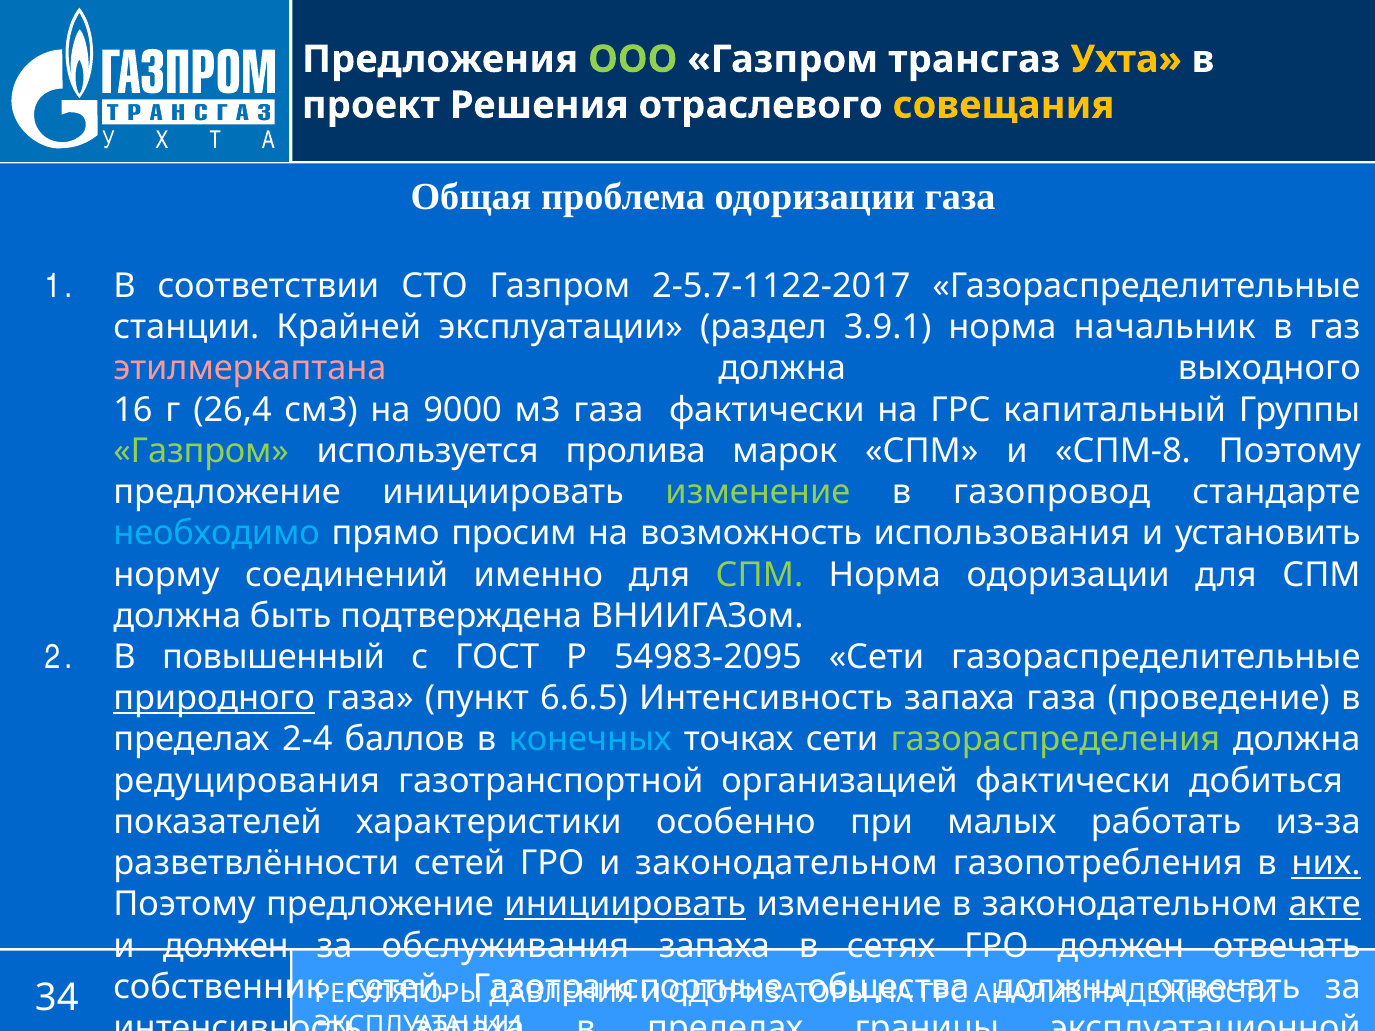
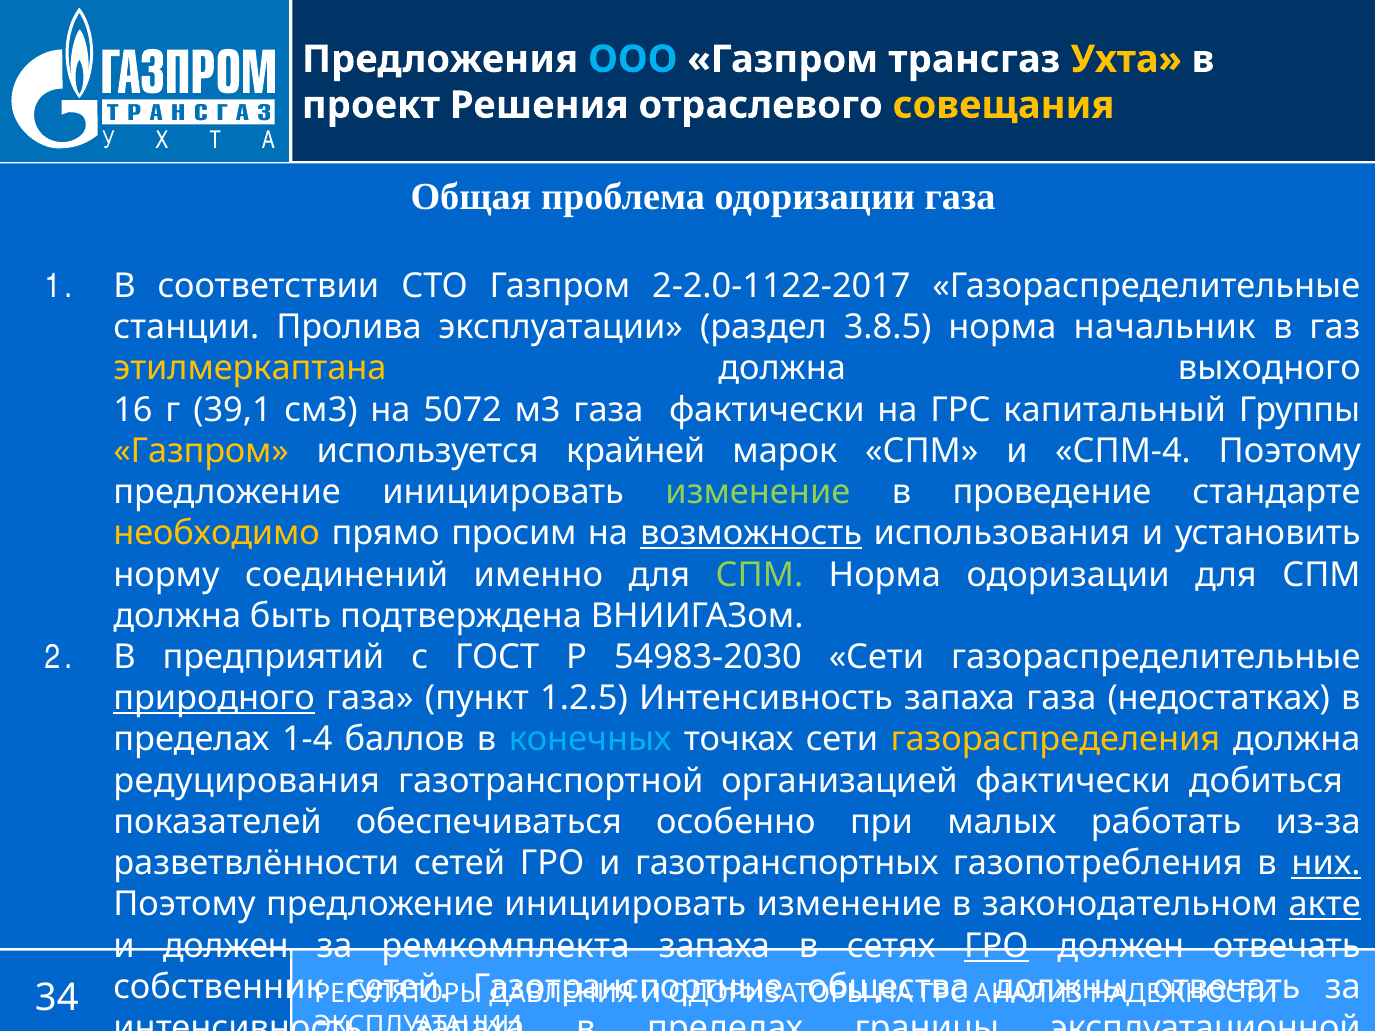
ООО colour: light green -> light blue
2-5.7-1122-2017: 2-5.7-1122-2017 -> 2-2.0-1122-2017
Крайней: Крайней -> Пролива
3.9.1: 3.9.1 -> 3.8.5
этилмеркаптана colour: pink -> yellow
26,4: 26,4 -> 39,1
9000: 9000 -> 5072
Газпром at (201, 451) colour: light green -> yellow
пролива: пролива -> крайней
СПМ-8: СПМ-8 -> СПМ-4
газопровод: газопровод -> проведение
необходимо colour: light blue -> yellow
возможность underline: none -> present
повышенный: повышенный -> предприятий
54983-2095: 54983-2095 -> 54983-2030
6.6.5: 6.6.5 -> 1.2.5
проведение: проведение -> недостатках
2-4: 2-4 -> 1-4
газораспределения colour: light green -> yellow
характеристики: характеристики -> обеспечиваться
и законодательном: законодательном -> газотранспортных
инициировать at (625, 905) underline: present -> none
обслуживания: обслуживания -> ремкомплекта
ГРО at (996, 946) underline: none -> present
